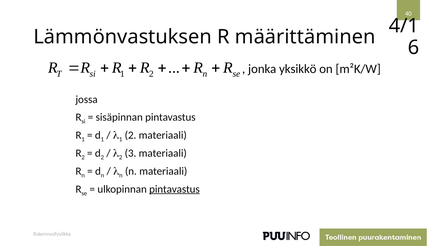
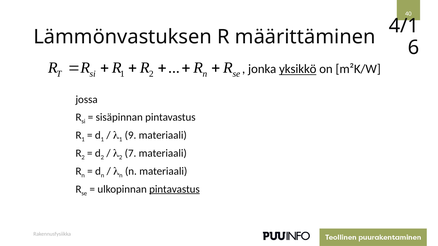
yksikkö underline: none -> present
2 at (130, 135): 2 -> 9
3: 3 -> 7
